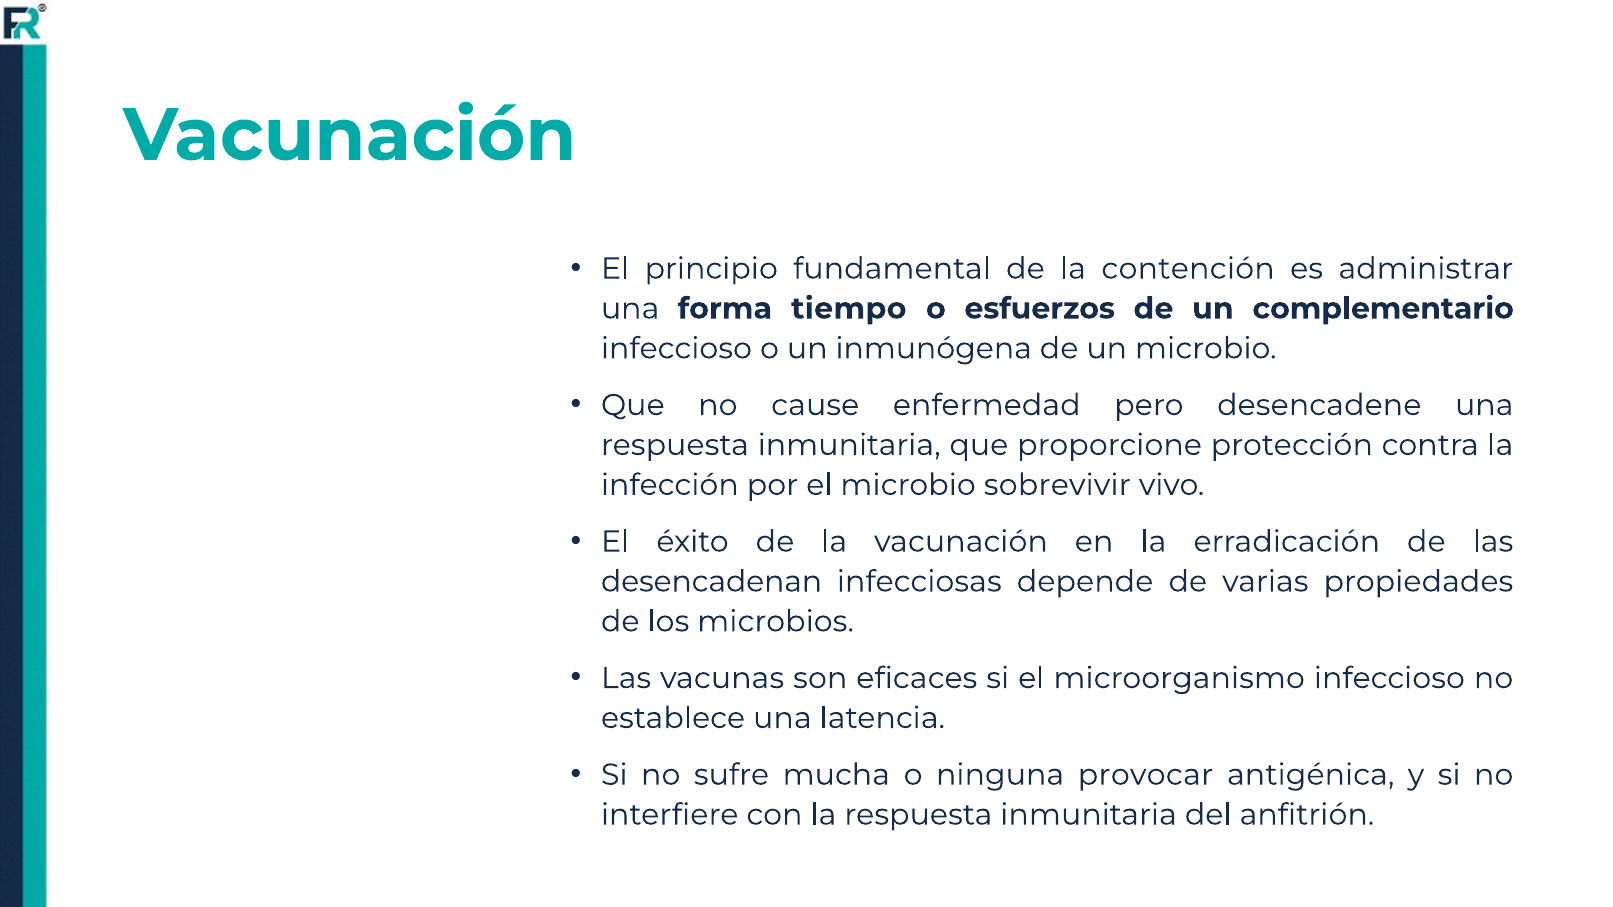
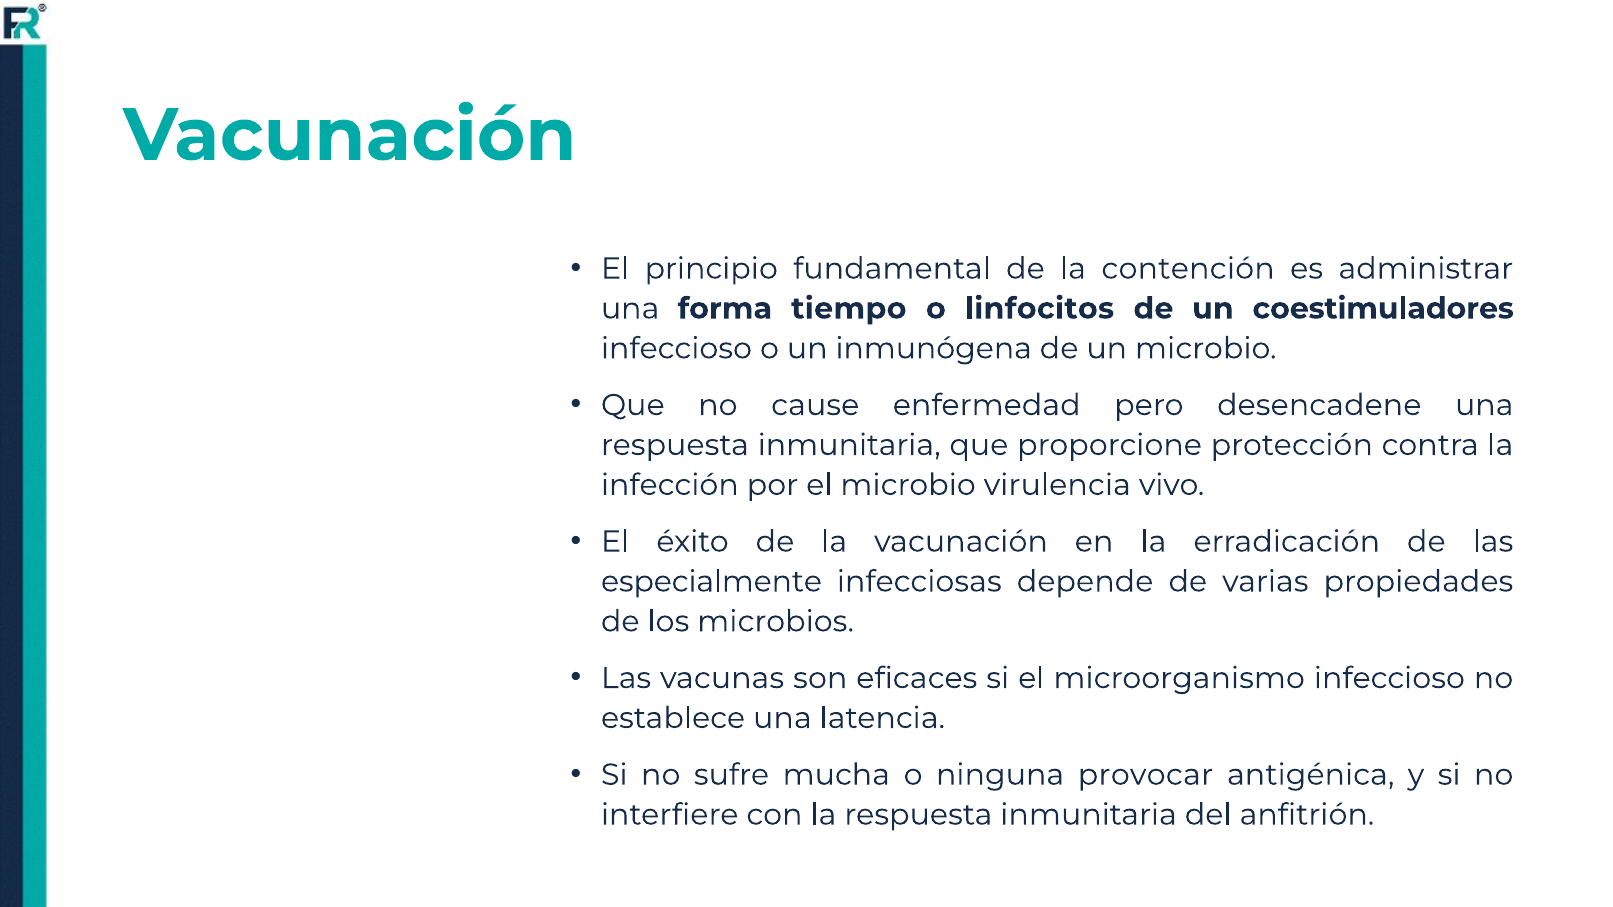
esfuerzos: esfuerzos -> linfocitos
complementario: complementario -> coestimuladores
sobrevivir: sobrevivir -> virulencia
desencadenan: desencadenan -> especialmente
